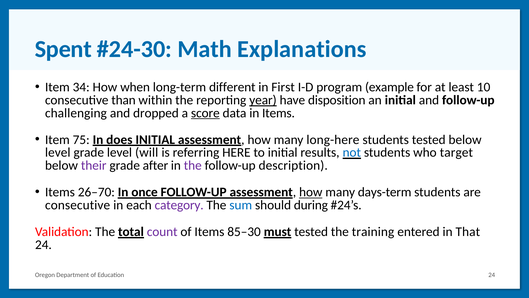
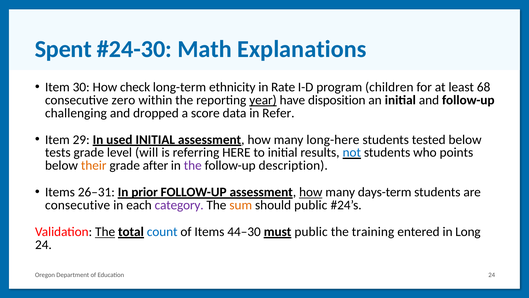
34: 34 -> 30
when: when -> check
different: different -> ethnicity
First: First -> Rate
example: example -> children
10: 10 -> 68
than: than -> zero
score underline: present -> none
in Items: Items -> Refer
75: 75 -> 29
does: does -> used
level at (58, 152): level -> tests
target: target -> points
their colour: purple -> orange
26–70: 26–70 -> 26–31
once: once -> prior
sum colour: blue -> orange
should during: during -> public
The at (105, 232) underline: none -> present
count colour: purple -> blue
85–30: 85–30 -> 44–30
must tested: tested -> public
That: That -> Long
